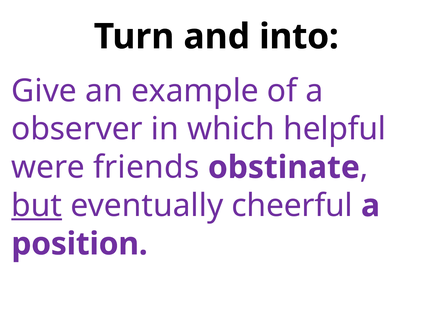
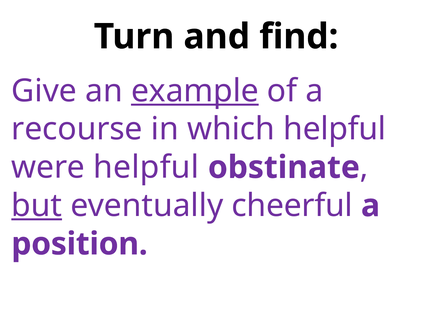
into: into -> find
example underline: none -> present
observer: observer -> recourse
were friends: friends -> helpful
